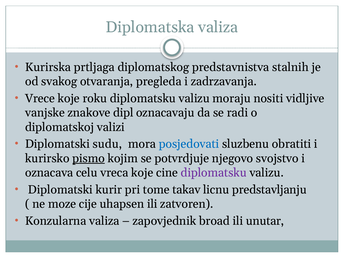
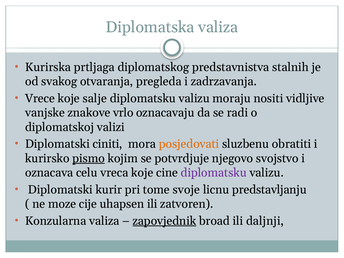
roku: roku -> salje
dipl: dipl -> vrlo
sudu: sudu -> ciniti
posjedovati colour: blue -> orange
takav: takav -> svoje
zapovjednik underline: none -> present
unutar: unutar -> daljnji
